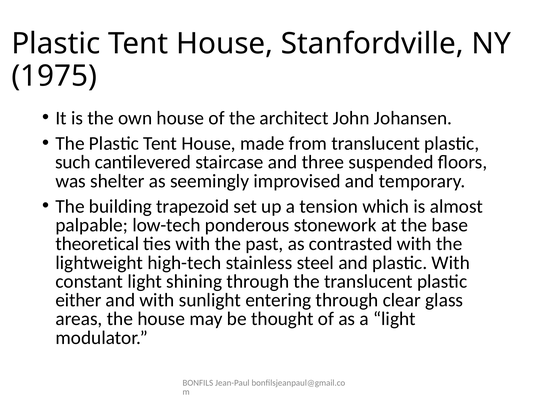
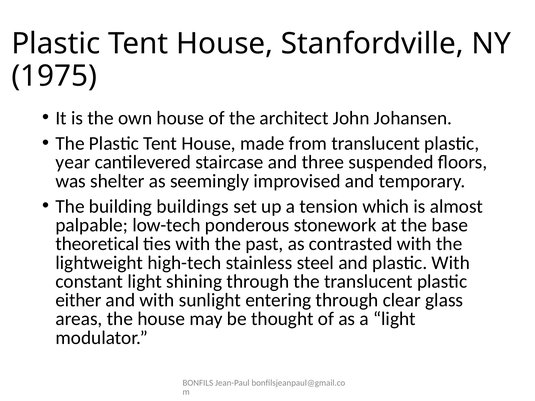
such: such -> year
trapezoid: trapezoid -> buildings
